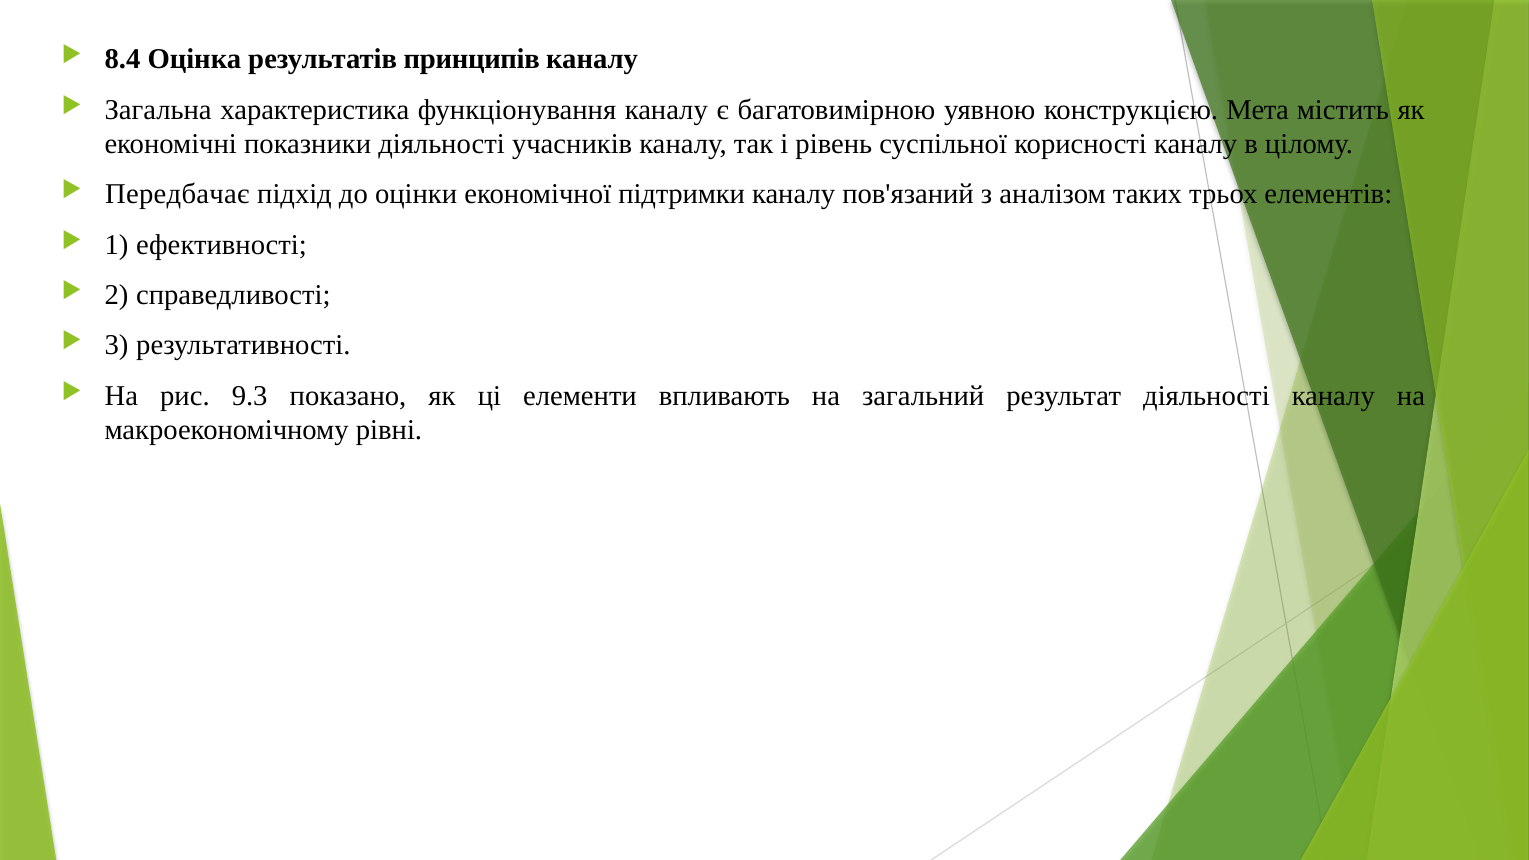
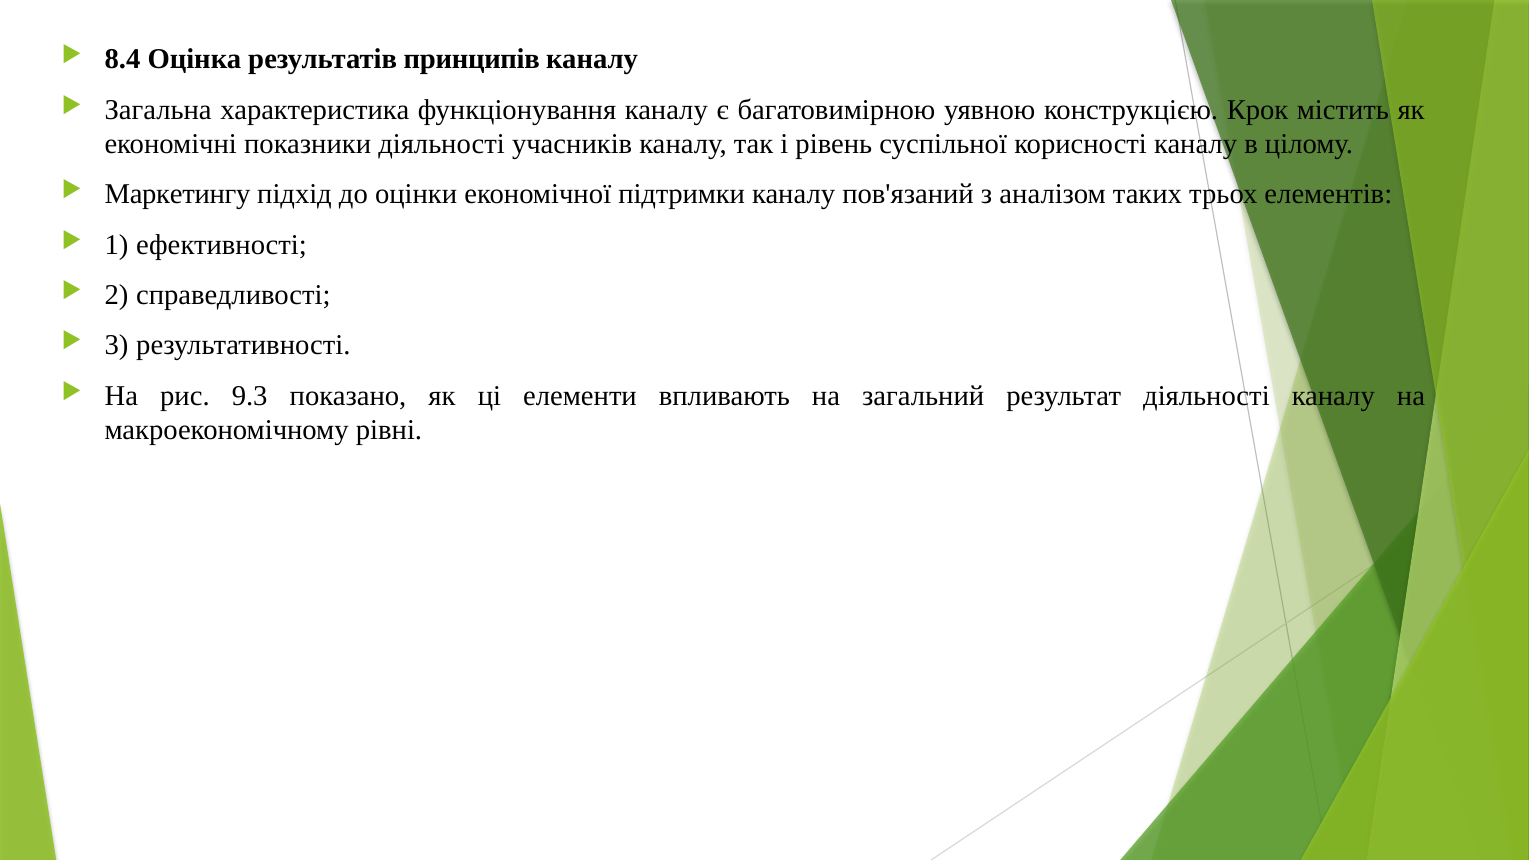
Мета: Мета -> Крок
Передбачає: Передбачає -> Маркетингу
